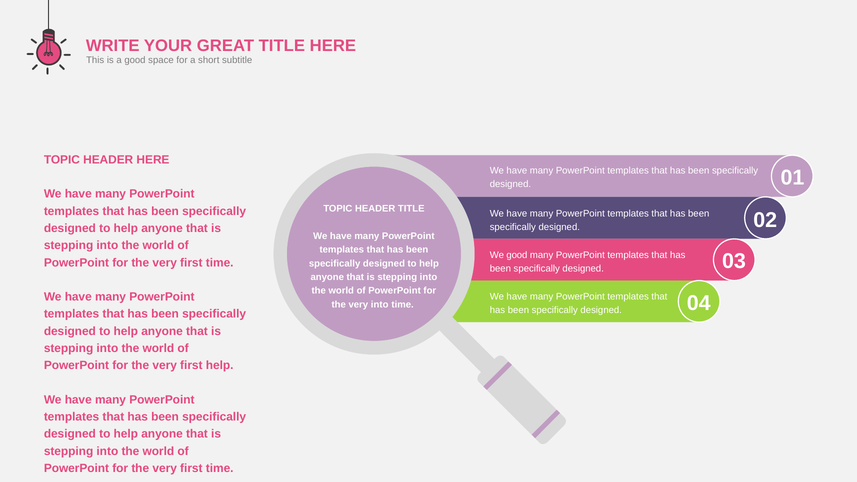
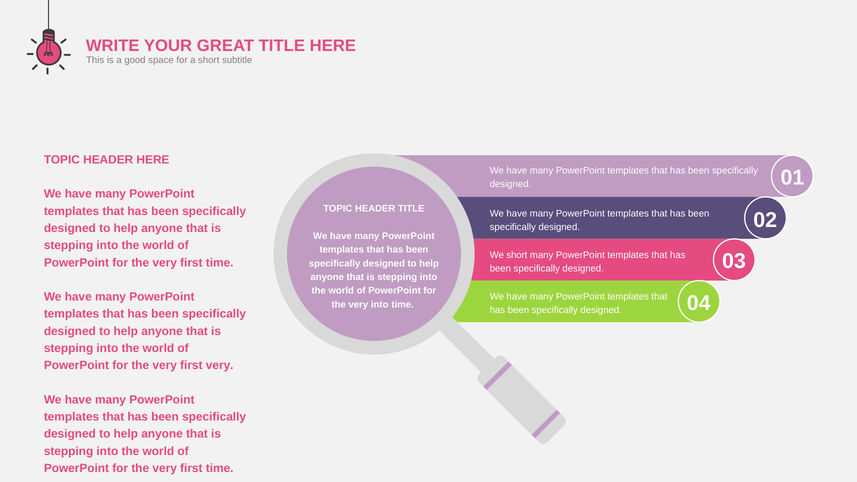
We good: good -> short
first help: help -> very
